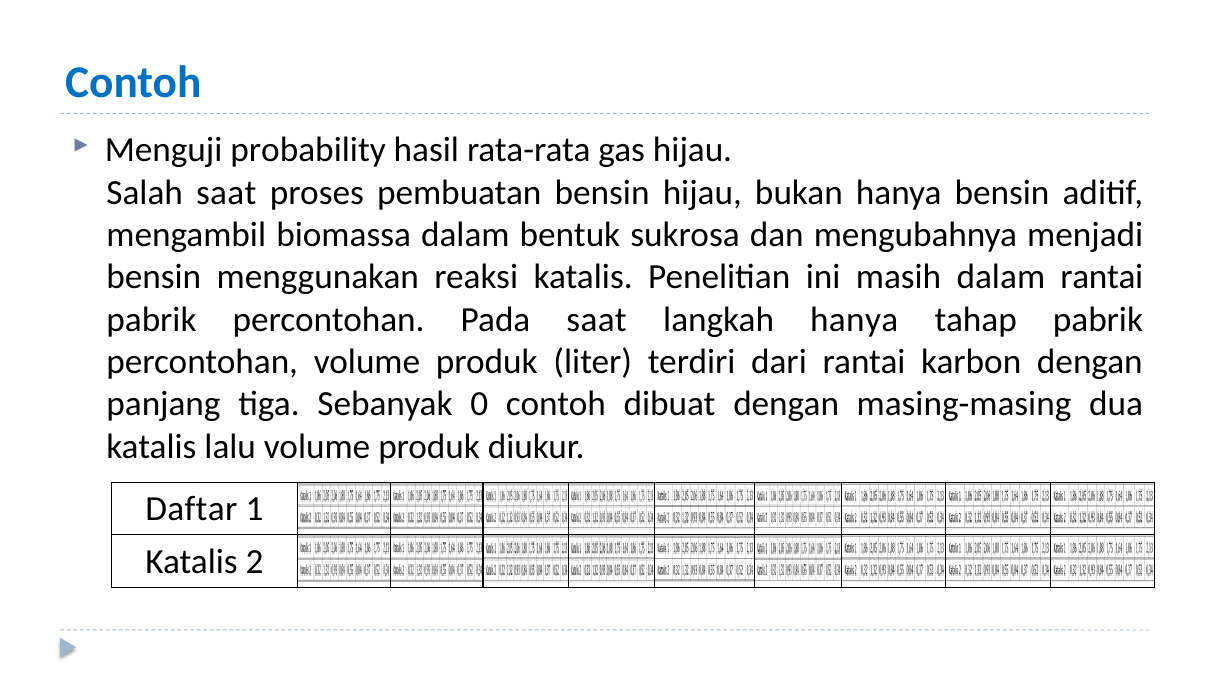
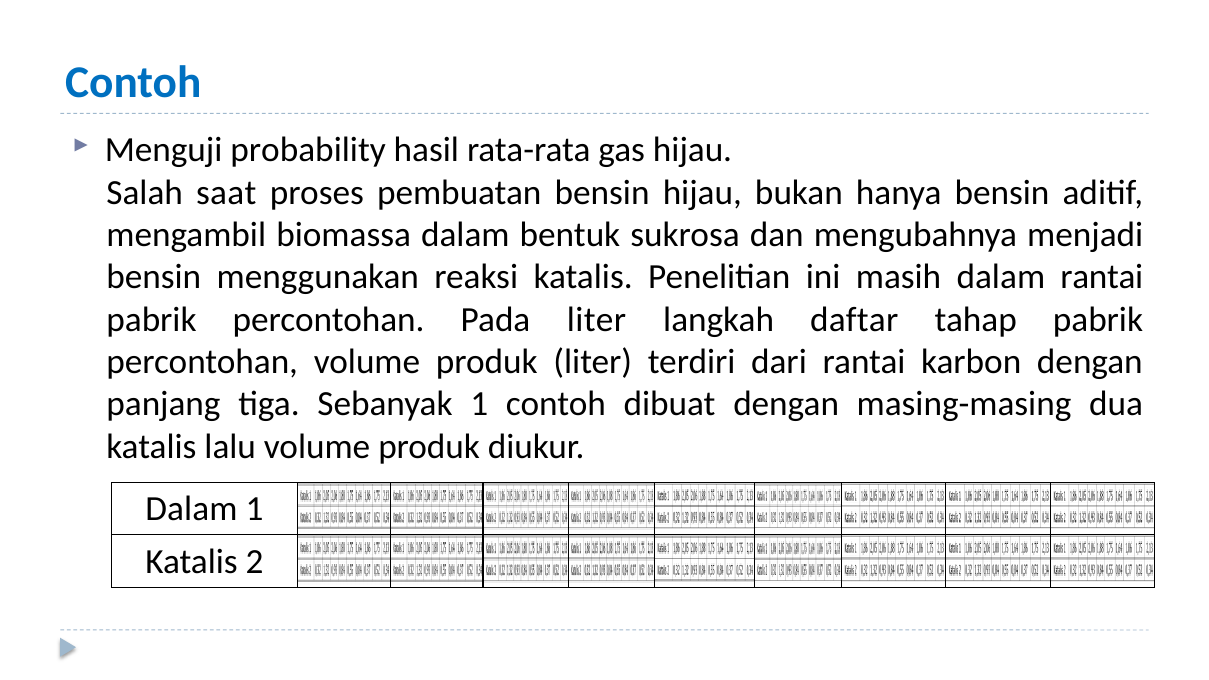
Pada saat: saat -> liter
langkah hanya: hanya -> daftar
Sebanyak 0: 0 -> 1
Daftar at (191, 510): Daftar -> Dalam
